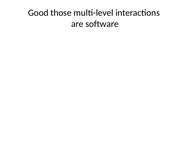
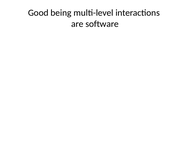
those: those -> being
